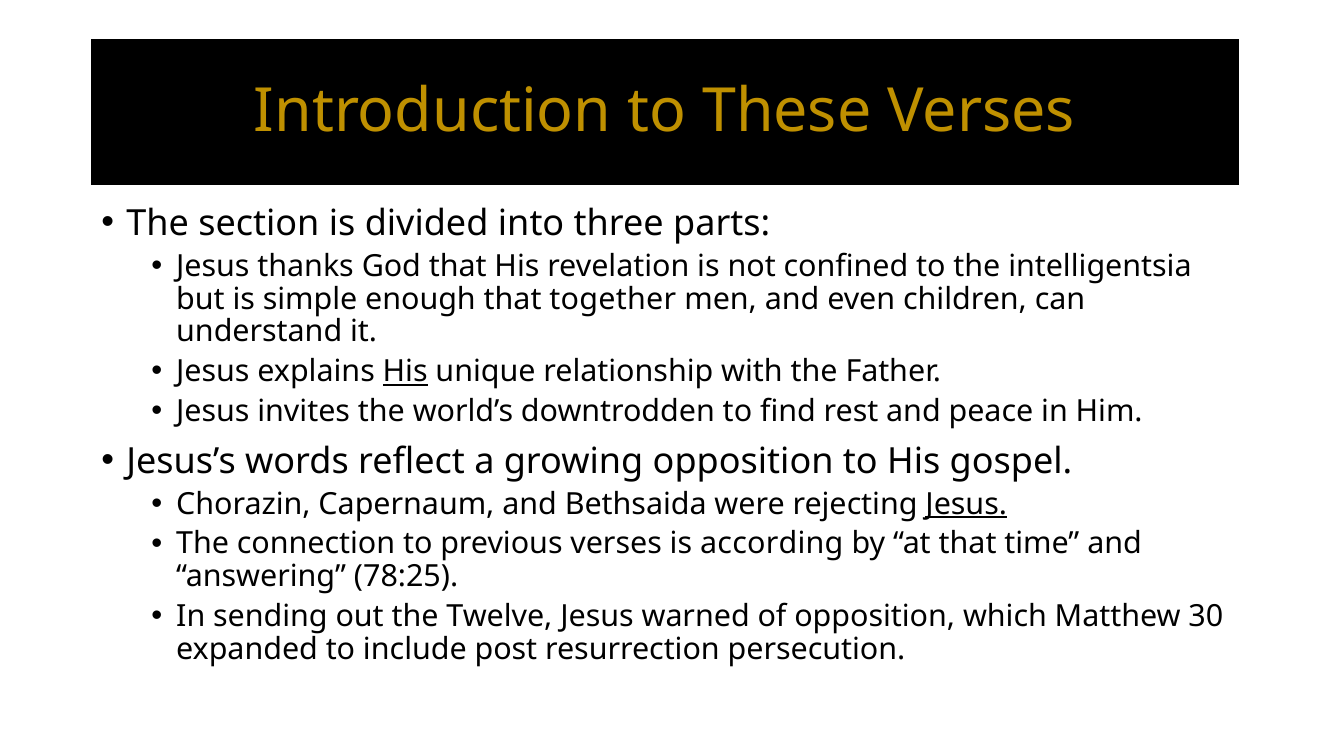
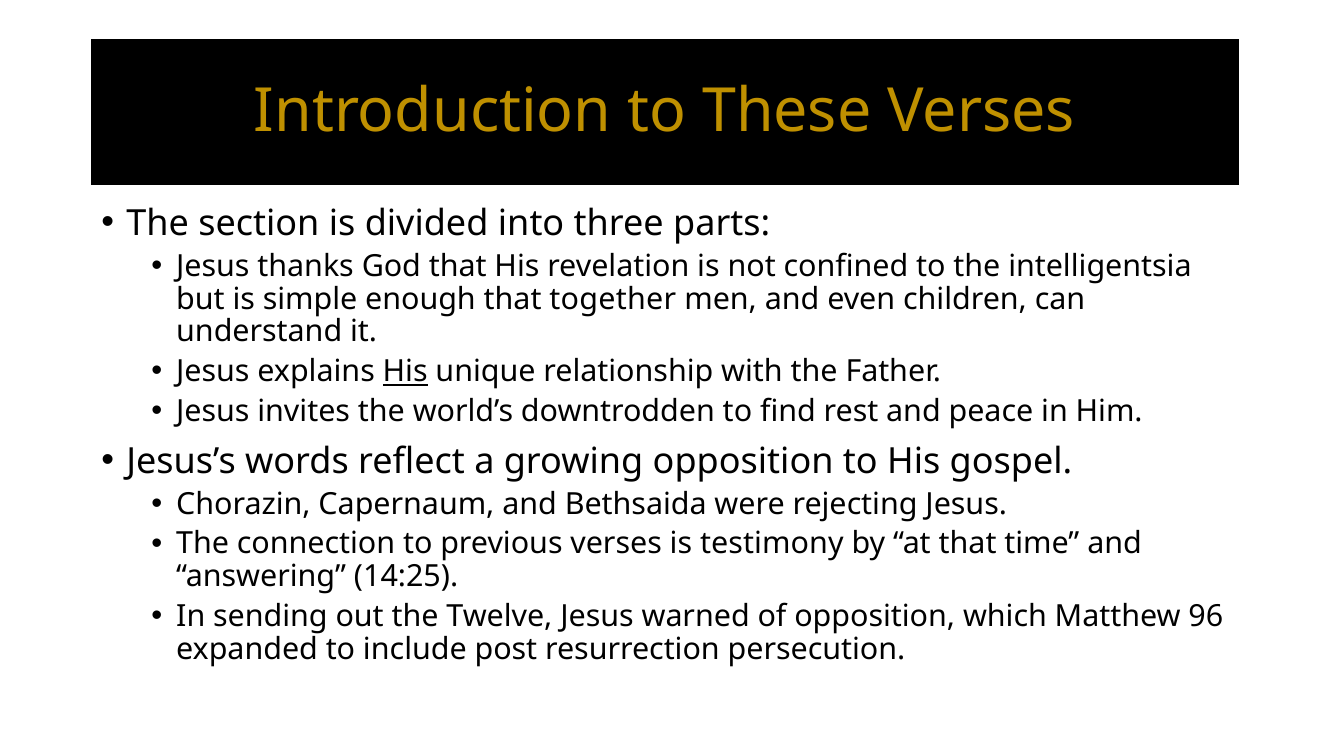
Jesus at (966, 504) underline: present -> none
according: according -> testimony
78:25: 78:25 -> 14:25
30: 30 -> 96
